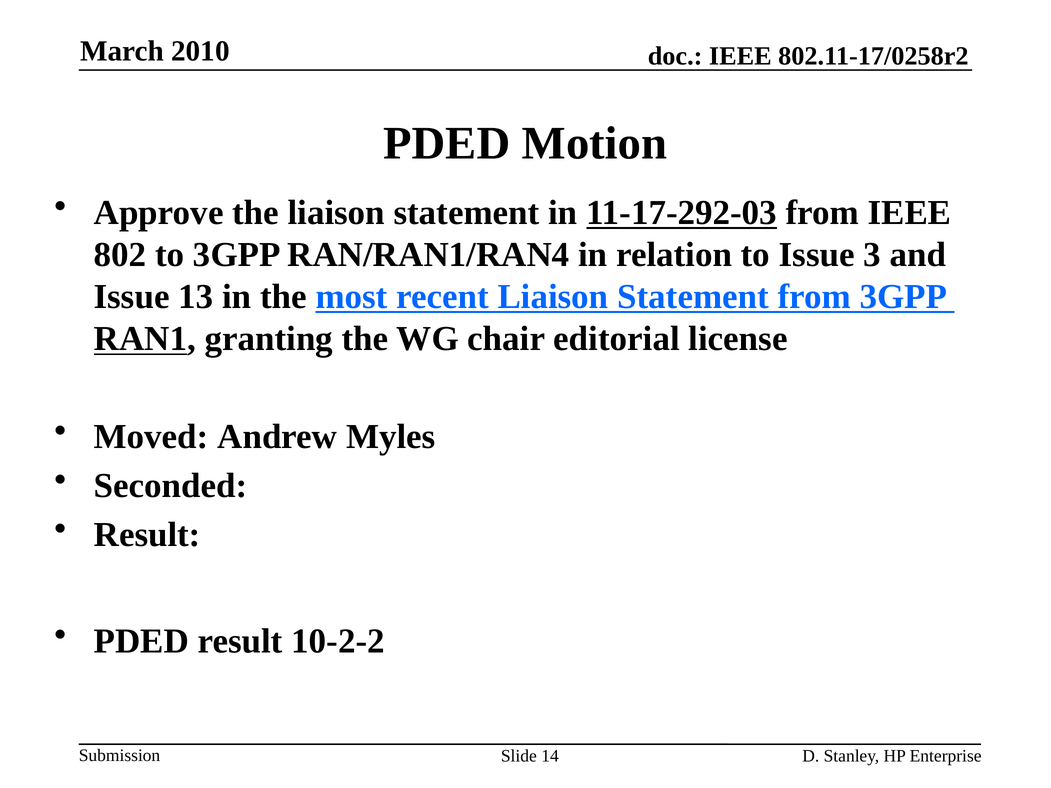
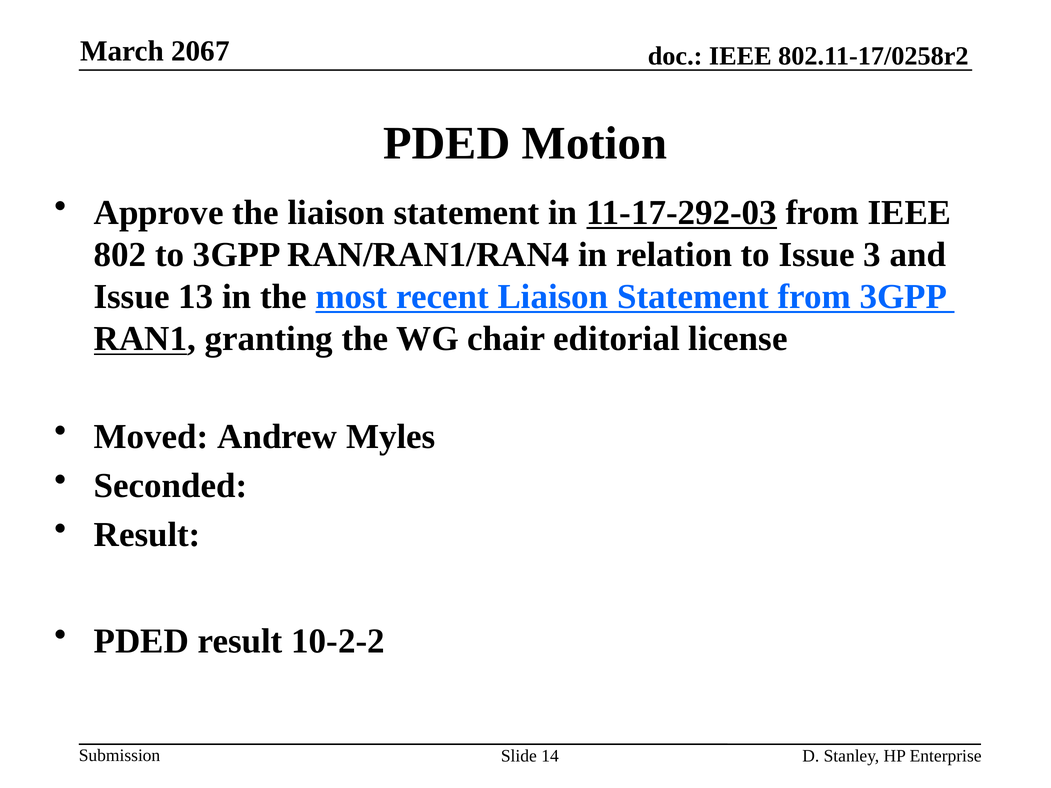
2010: 2010 -> 2067
